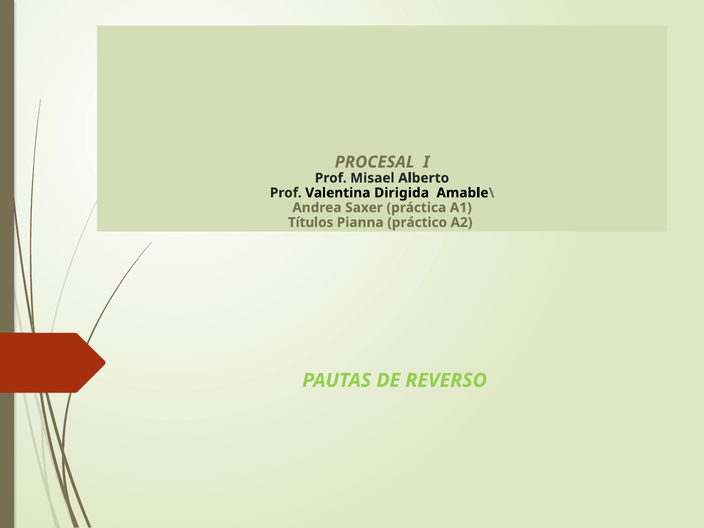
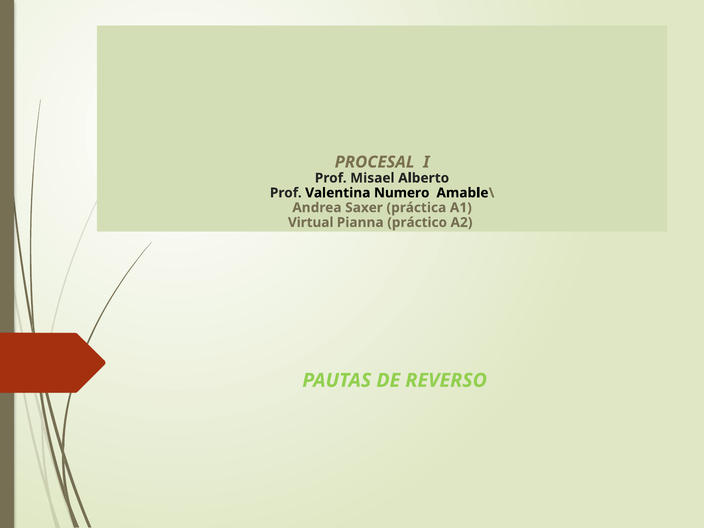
Dirigida: Dirigida -> Numero
Títulos: Títulos -> Virtual
